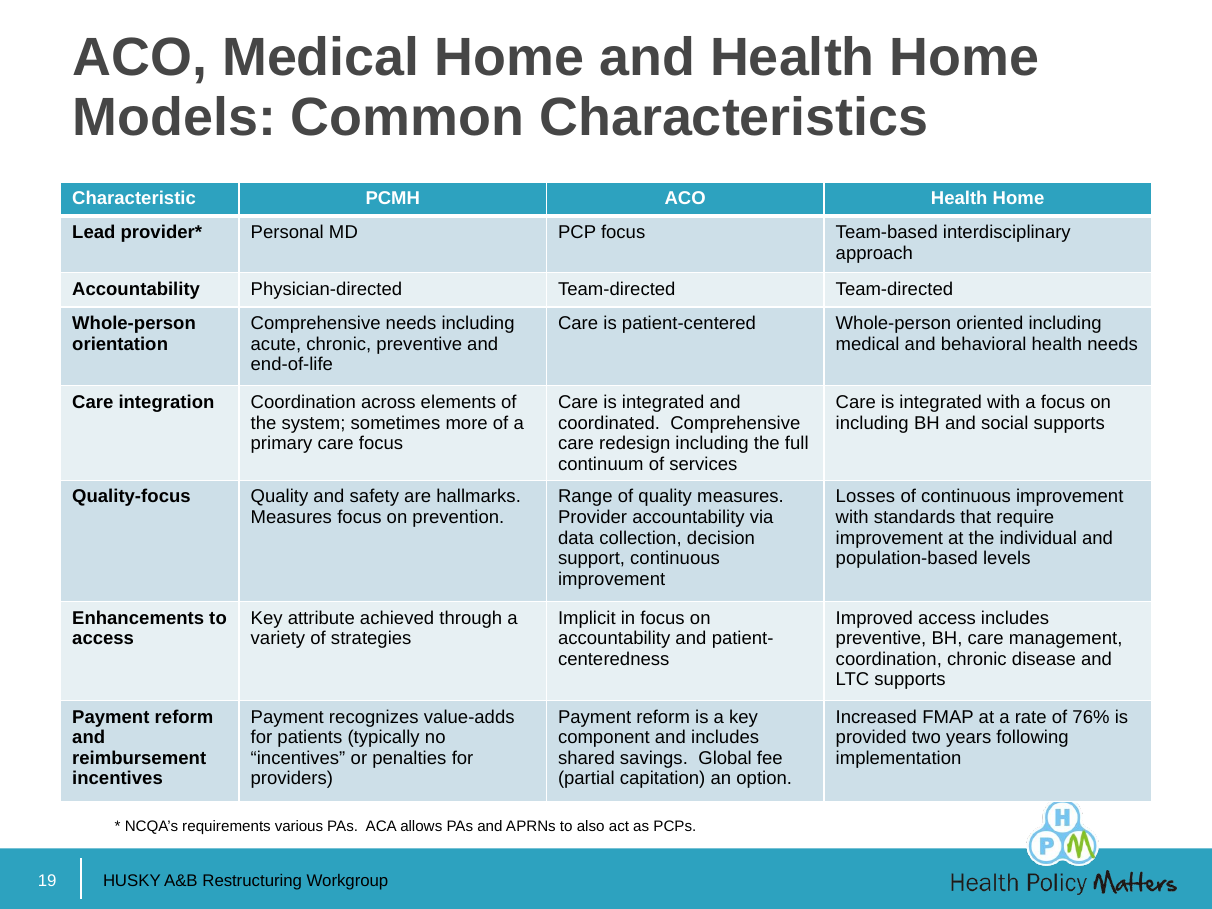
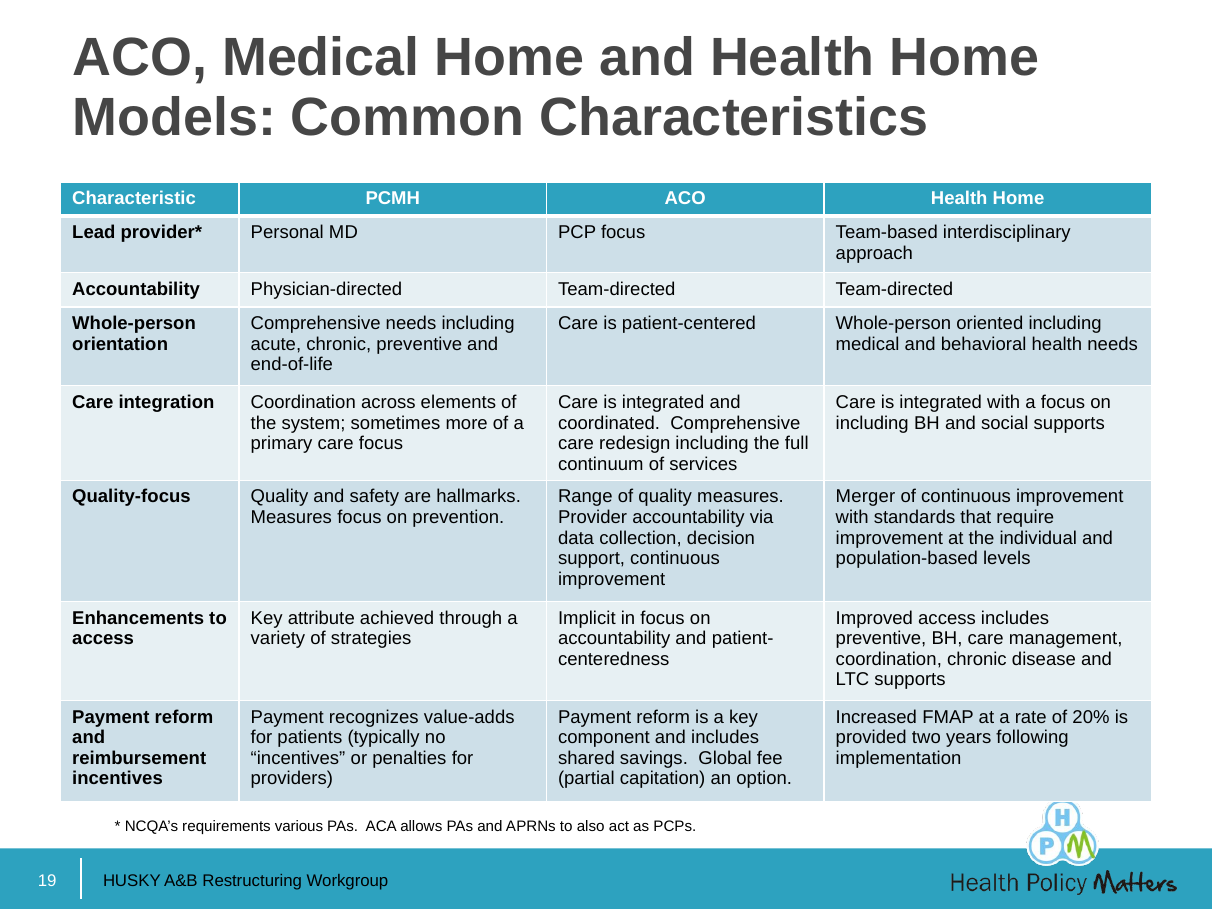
Losses: Losses -> Merger
76%: 76% -> 20%
